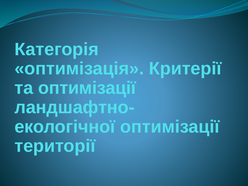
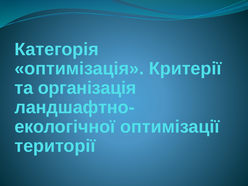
та оптимізації: оптимізації -> організація
